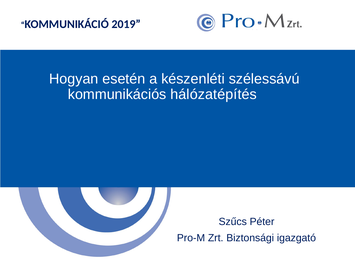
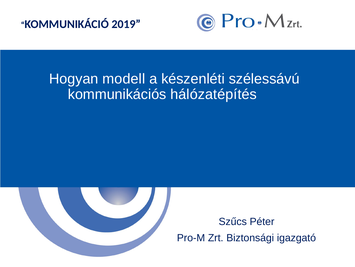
esetén: esetén -> modell
